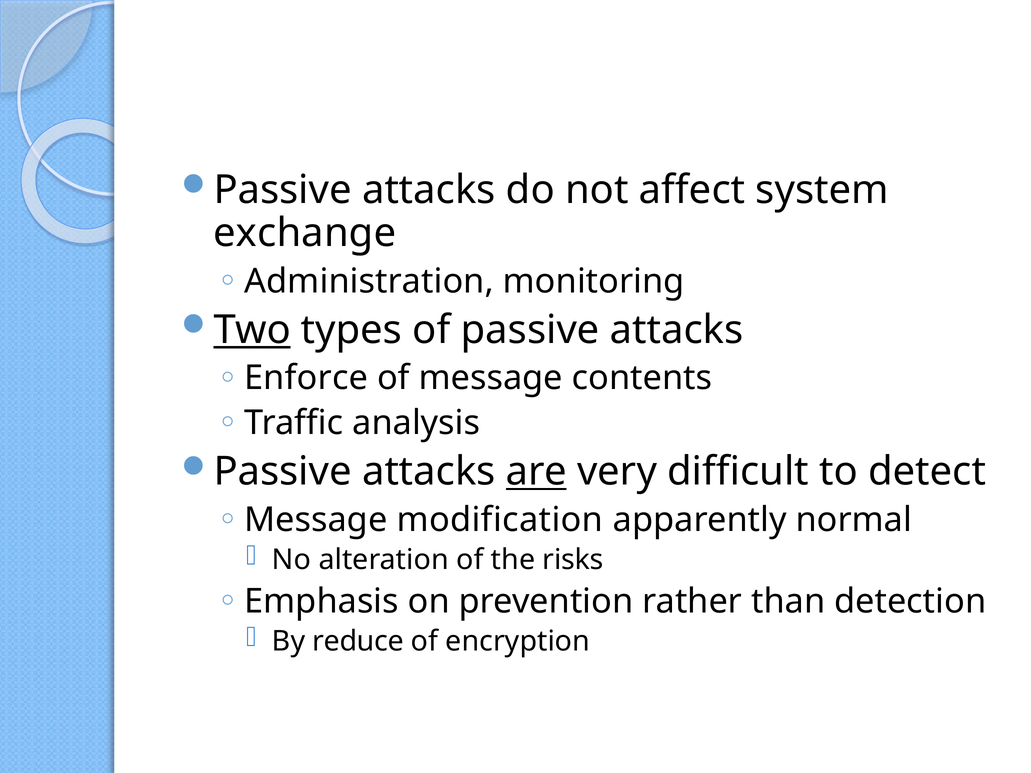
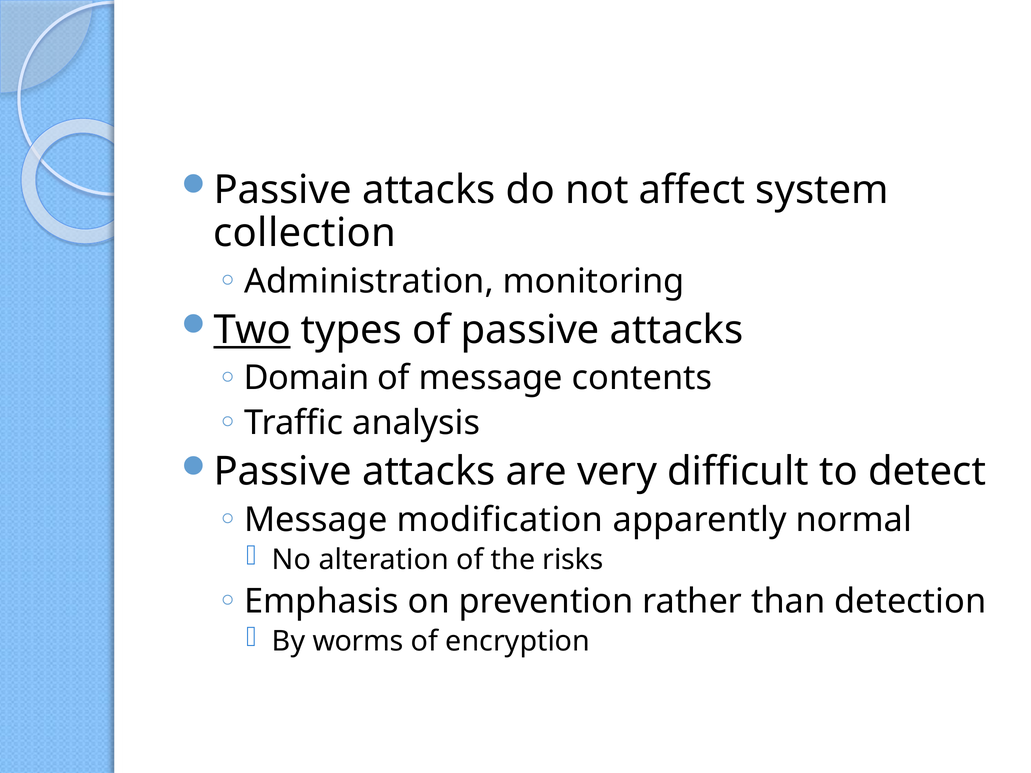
exchange: exchange -> collection
Enforce: Enforce -> Domain
are underline: present -> none
reduce: reduce -> worms
